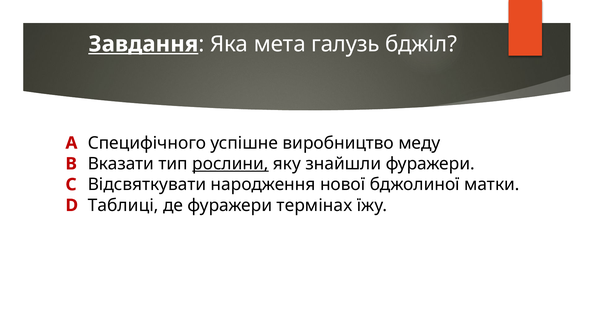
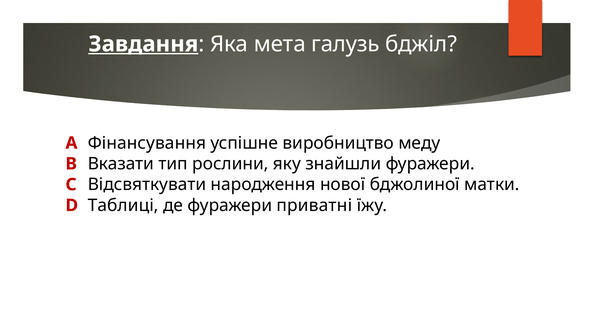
Специфічного: Специфічного -> Фінансування
рослини underline: present -> none
термінах: термінах -> приватні
